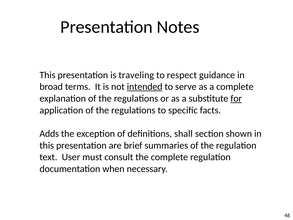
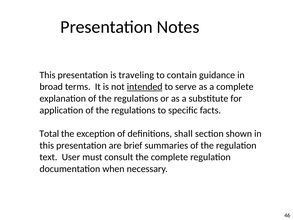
respect: respect -> contain
for underline: present -> none
Adds: Adds -> Total
